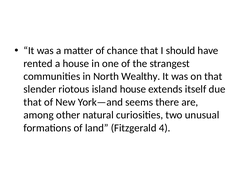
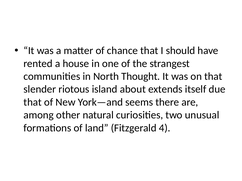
Wealthy: Wealthy -> Thought
island house: house -> about
